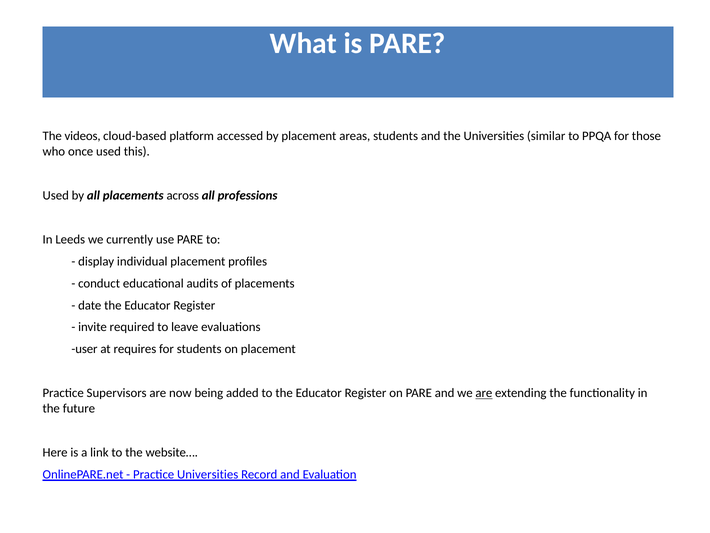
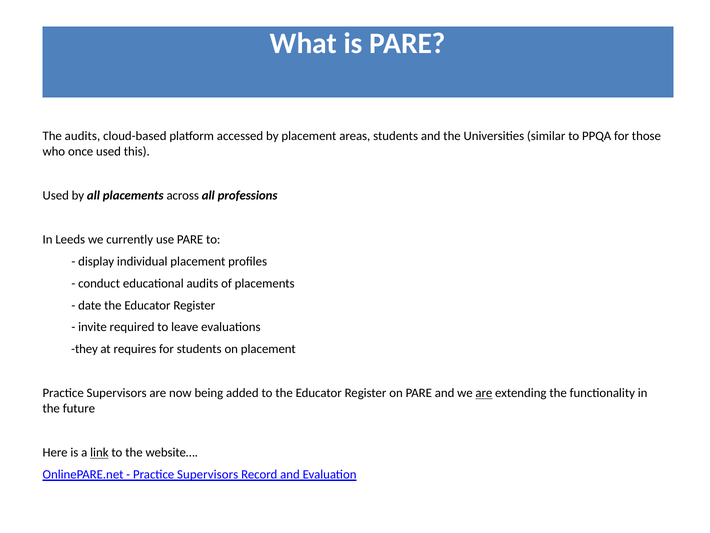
The videos: videos -> audits
user: user -> they
link underline: none -> present
Universities at (208, 474): Universities -> Supervisors
